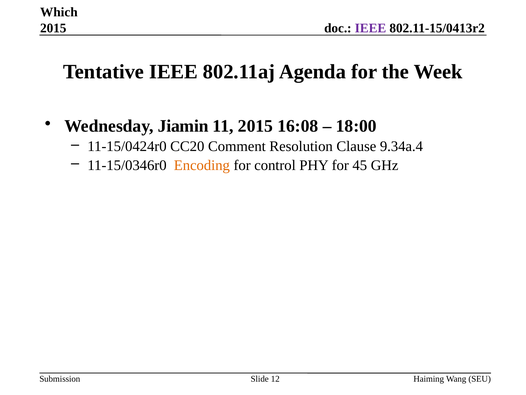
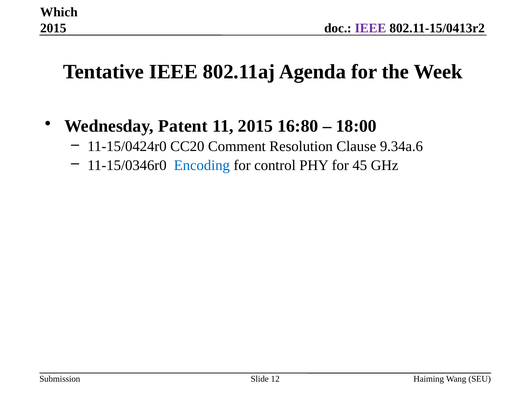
Jiamin: Jiamin -> Patent
16:08: 16:08 -> 16:80
9.34a.4: 9.34a.4 -> 9.34a.6
Encoding colour: orange -> blue
